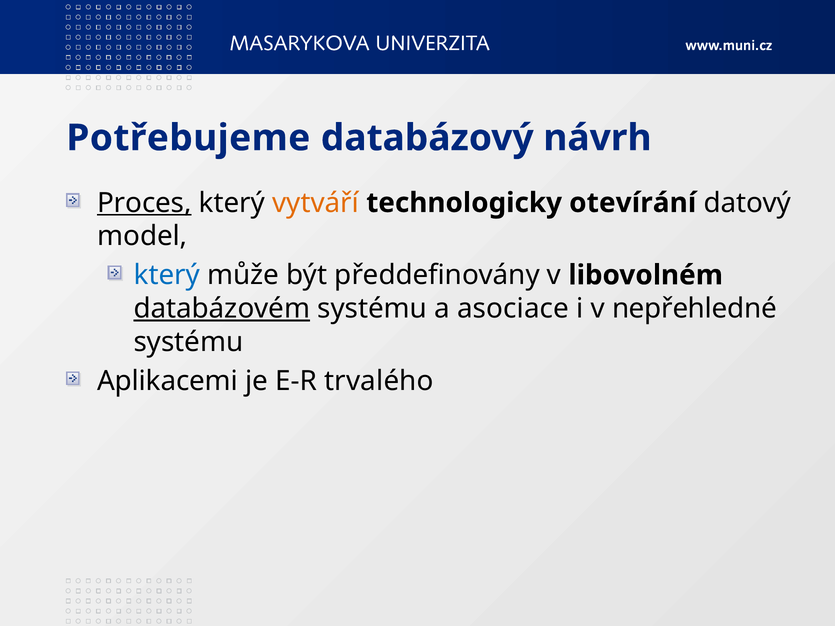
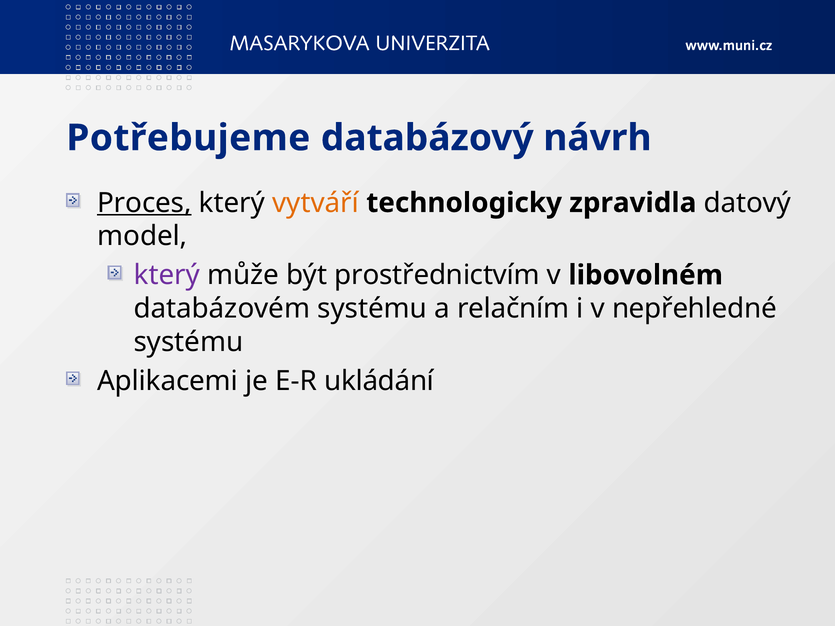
otevírání: otevírání -> zpravidla
který at (167, 275) colour: blue -> purple
předdefinovány: předdefinovány -> prostřednictvím
databázovém underline: present -> none
asociace: asociace -> relačním
trvalého: trvalého -> ukládání
